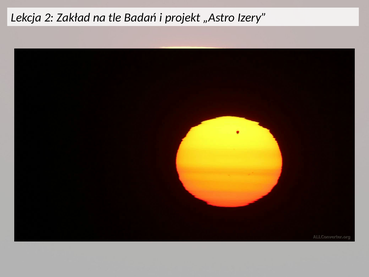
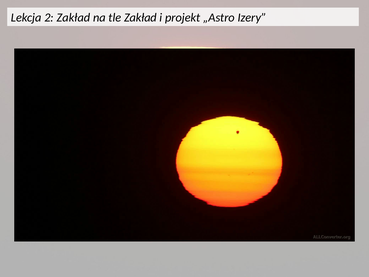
tle Badań: Badań -> Zakład
